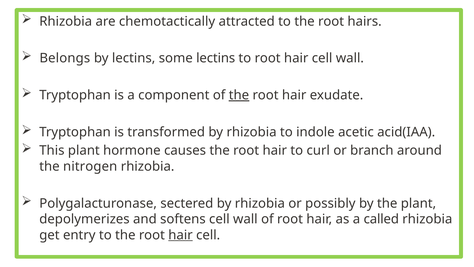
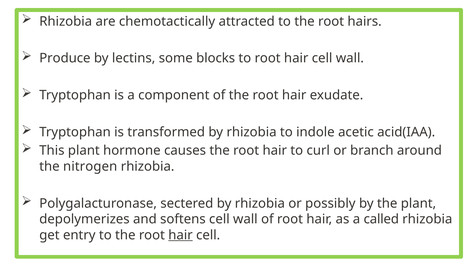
Belongs: Belongs -> Produce
some lectins: lectins -> blocks
the at (239, 95) underline: present -> none
